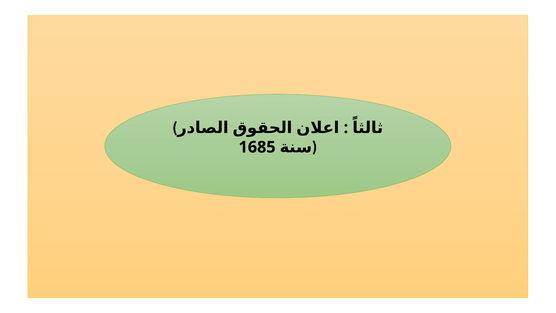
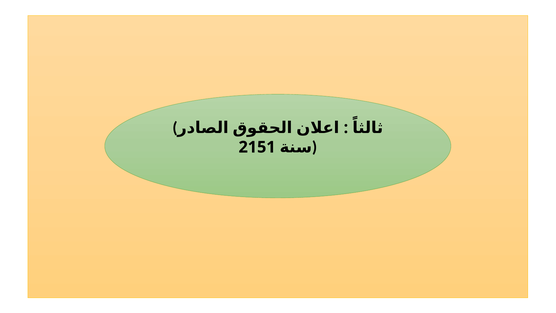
1685: 1685 -> 2151
